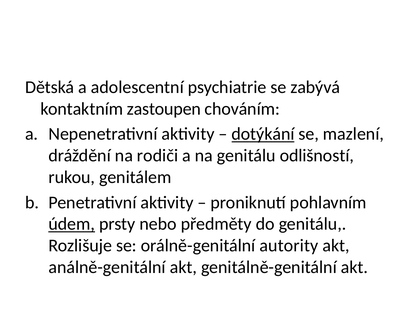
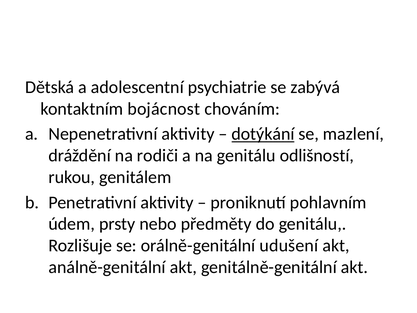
zastoupen: zastoupen -> bojácnost
údem underline: present -> none
autority: autority -> udušení
